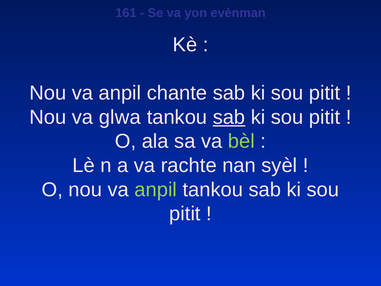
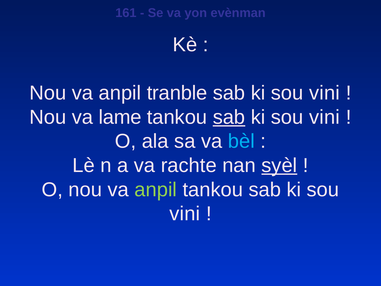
chante: chante -> tranble
pitit at (325, 93): pitit -> vini
glwa: glwa -> lame
pitit at (325, 117): pitit -> vini
bèl colour: light green -> light blue
syèl underline: none -> present
pitit at (185, 214): pitit -> vini
